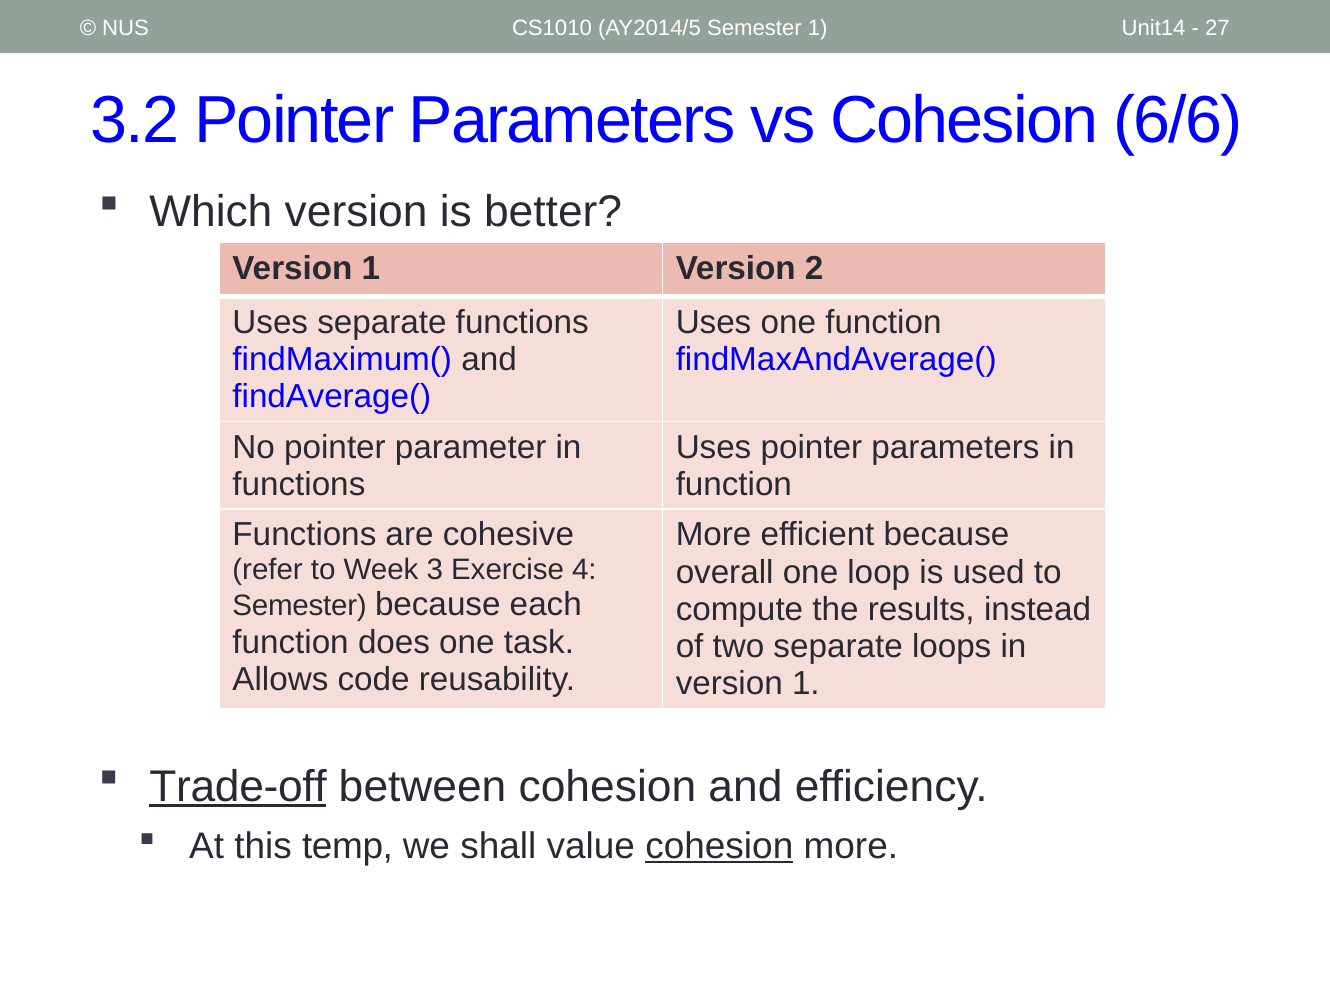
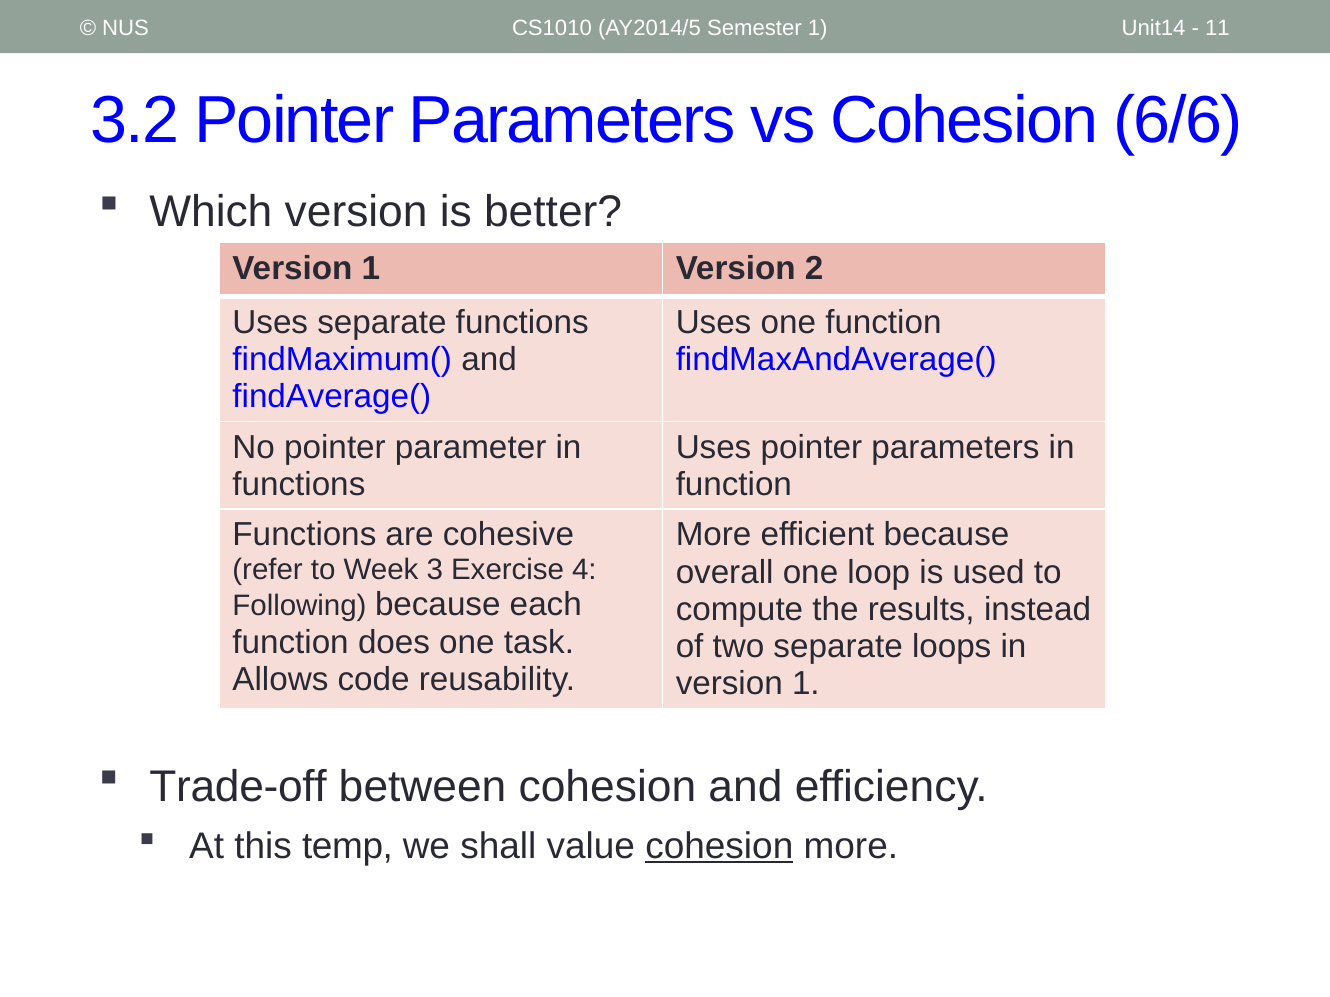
27: 27 -> 11
Semester at (300, 607): Semester -> Following
Trade-off underline: present -> none
